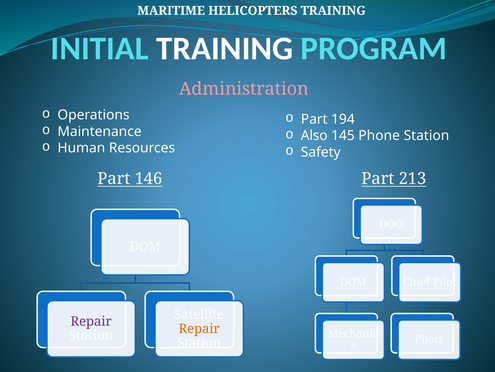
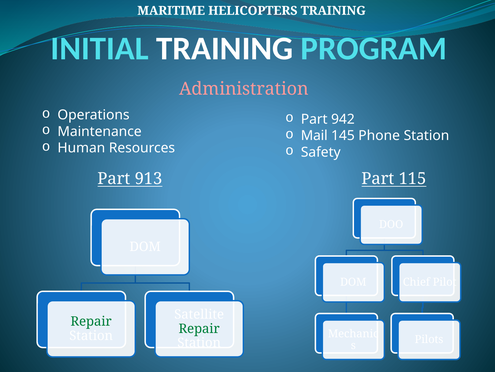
194: 194 -> 942
Also: Also -> Mail
146: 146 -> 913
213: 213 -> 115
Repair at (91, 321) colour: purple -> green
Repair at (199, 328) colour: orange -> green
